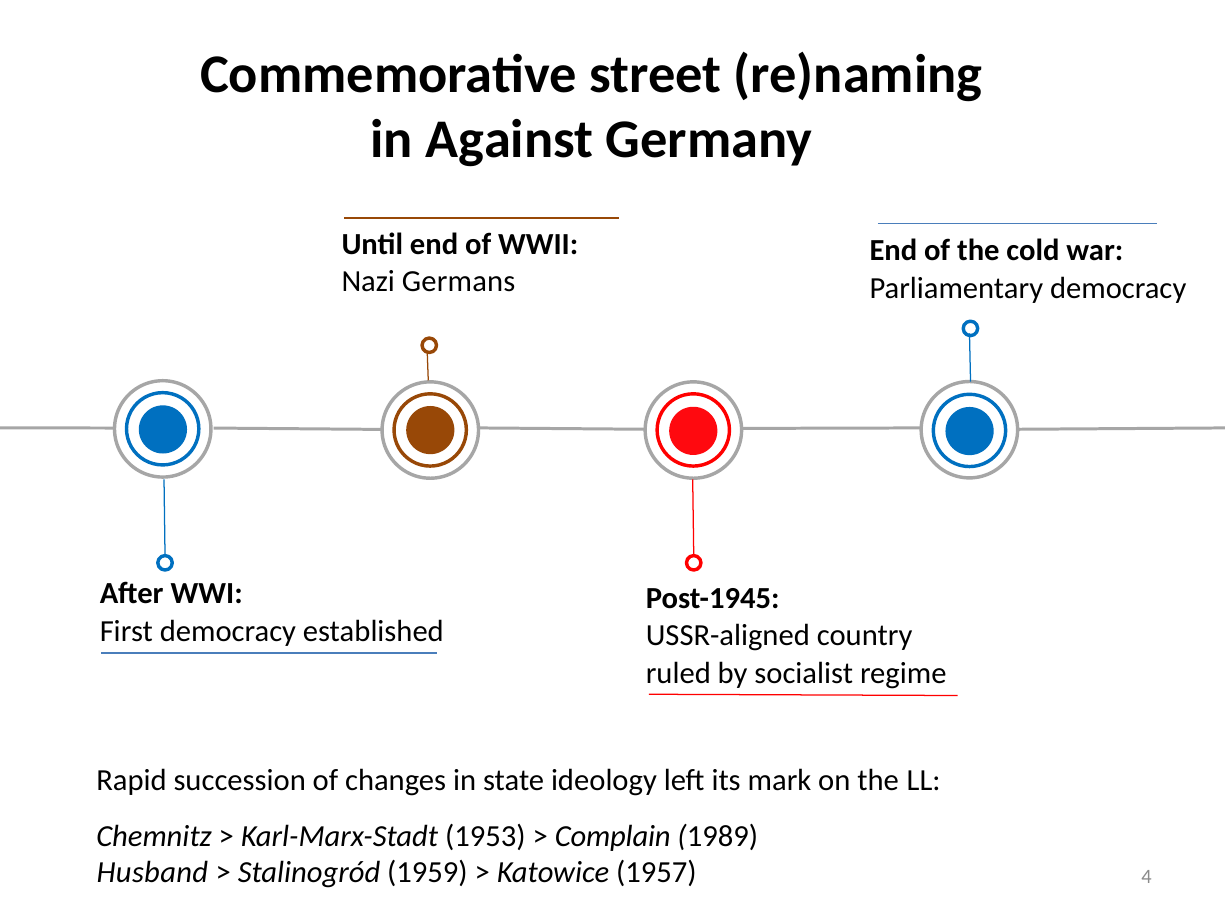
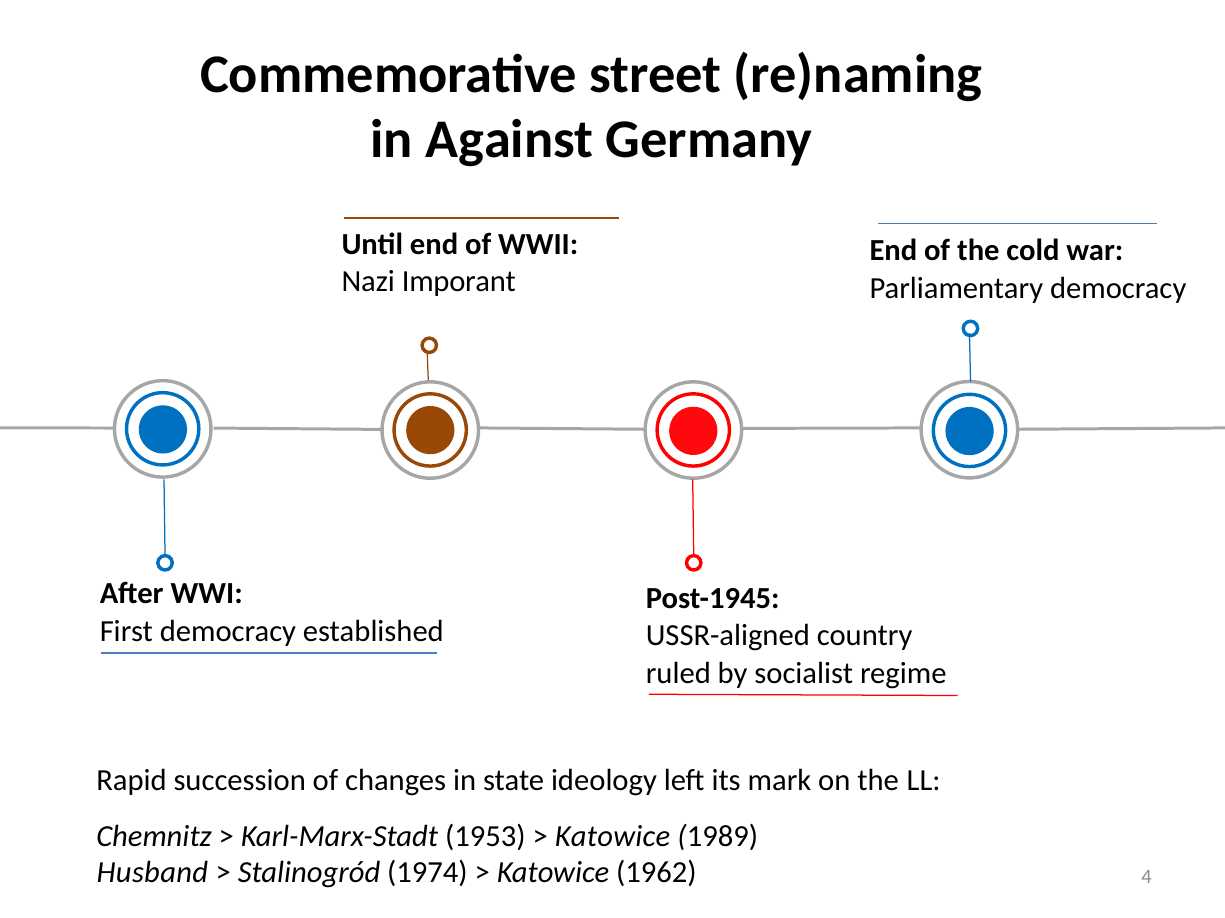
Germans: Germans -> Imporant
Complain at (613, 837): Complain -> Katowice
1959: 1959 -> 1974
1957: 1957 -> 1962
